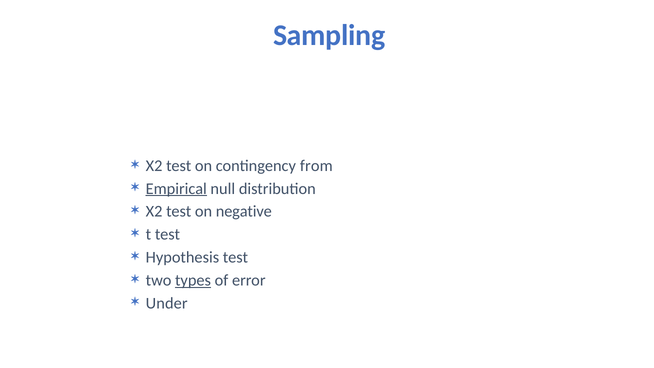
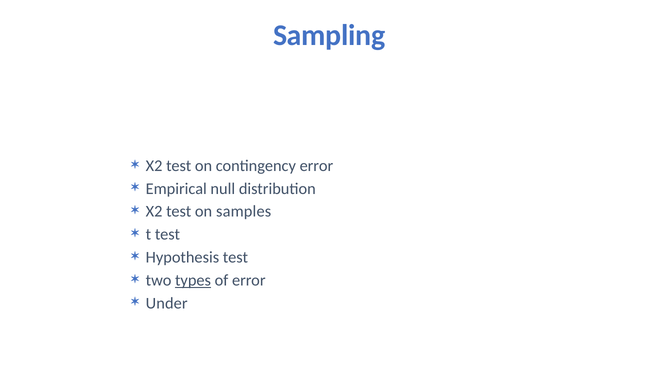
contingency from: from -> error
Empirical underline: present -> none
negative: negative -> samples
